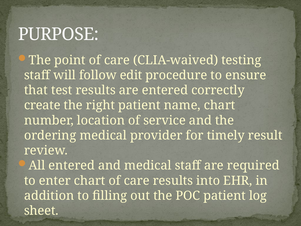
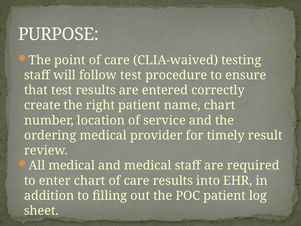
follow edit: edit -> test
All entered: entered -> medical
